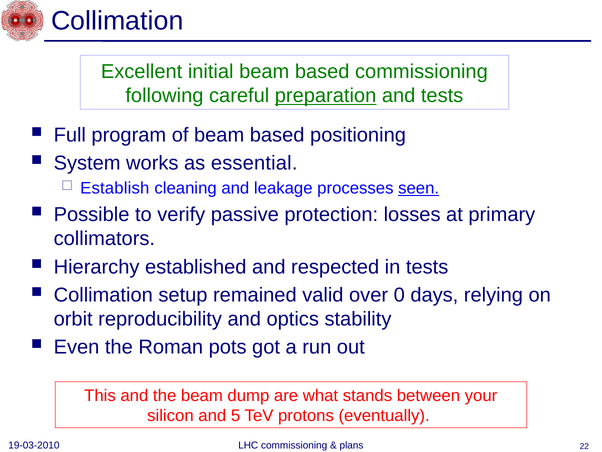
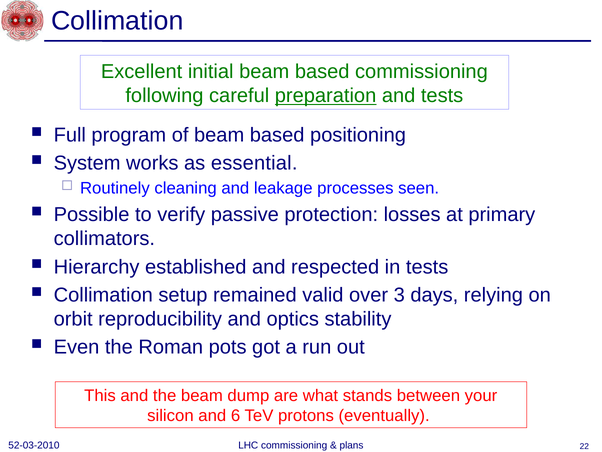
Establish: Establish -> Routinely
seen underline: present -> none
0: 0 -> 3
5: 5 -> 6
19-03-2010: 19-03-2010 -> 52-03-2010
